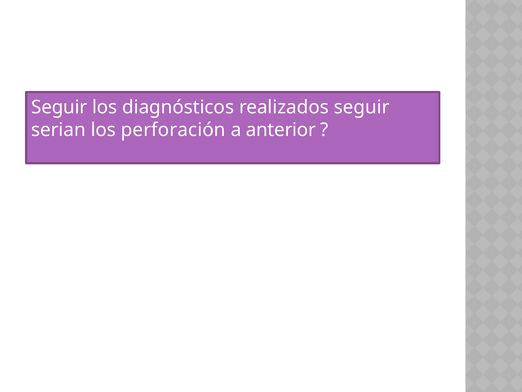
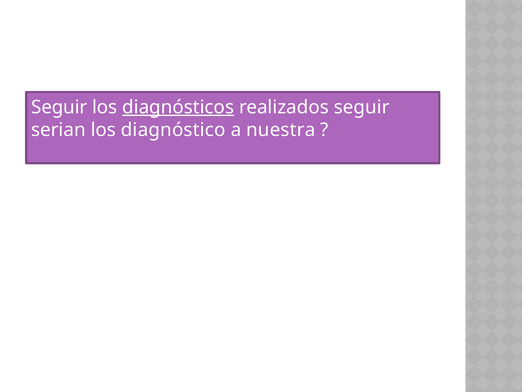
diagnósticos underline: none -> present
perforación: perforación -> diagnóstico
anterior: anterior -> nuestra
